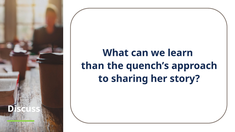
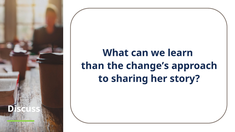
quench’s: quench’s -> change’s
